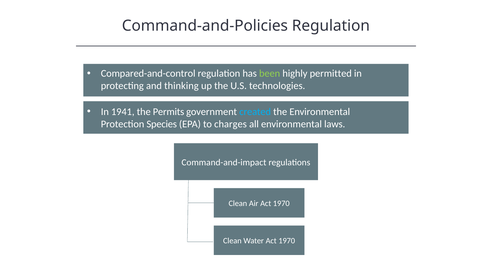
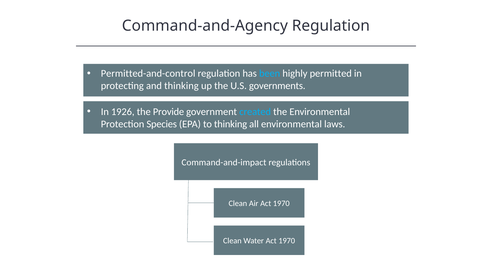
Command-and-Policies: Command-and-Policies -> Command-and-Agency
Compared-and-control: Compared-and-control -> Permitted-and-control
been colour: light green -> light blue
technologies: technologies -> governments
1941: 1941 -> 1926
Permits: Permits -> Provide
to charges: charges -> thinking
